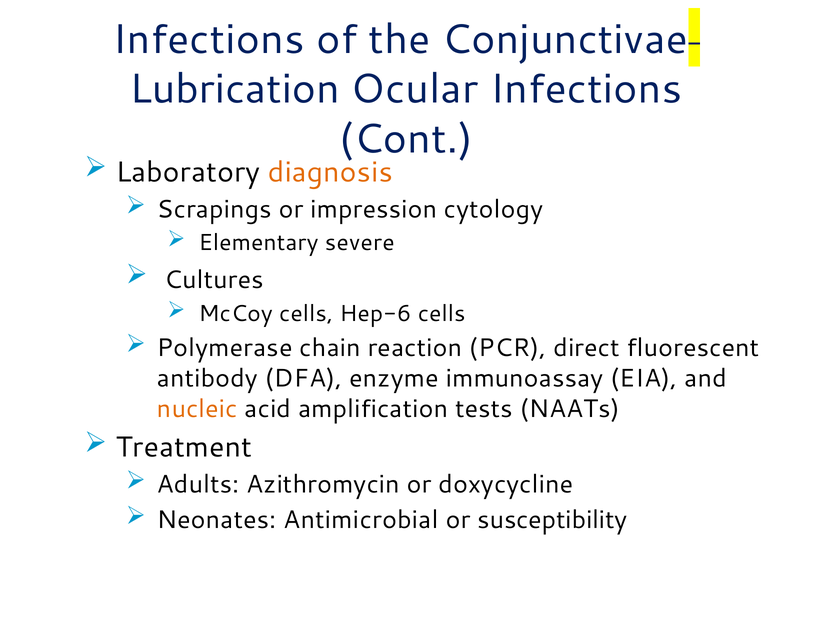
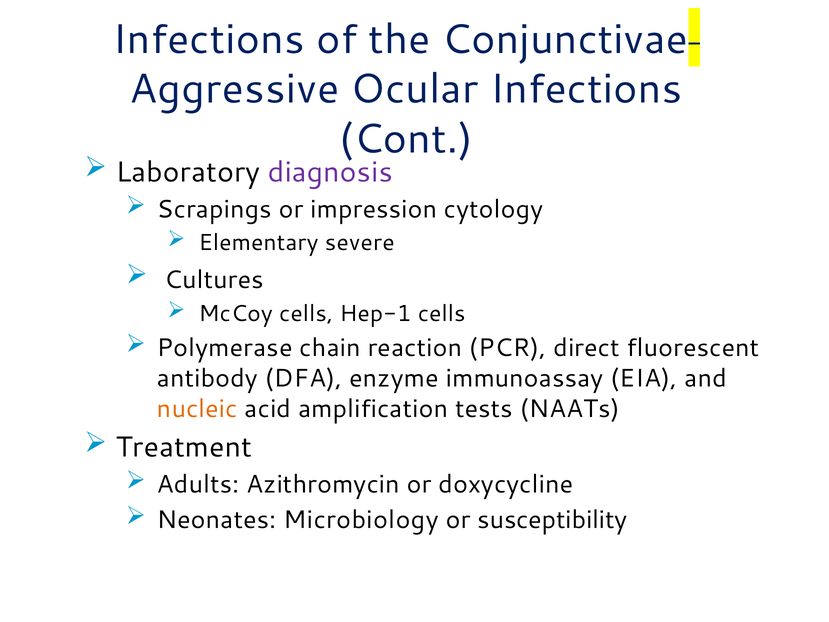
Lubrication: Lubrication -> Aggressive
diagnosis colour: orange -> purple
Hep-6: Hep-6 -> Hep-1
Antimicrobial: Antimicrobial -> Microbiology
